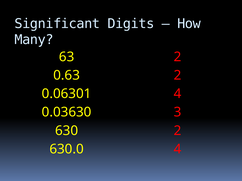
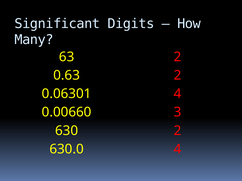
0.03630: 0.03630 -> 0.00660
